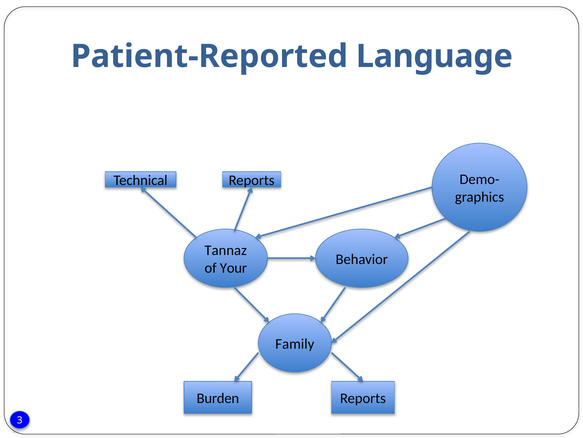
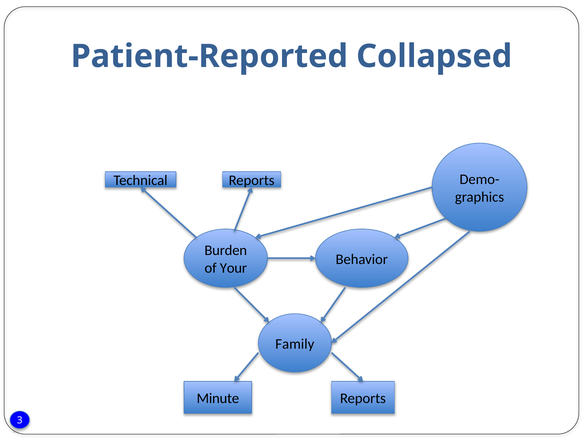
Language: Language -> Collapsed
Tannaz: Tannaz -> Burden
Burden: Burden -> Minute
